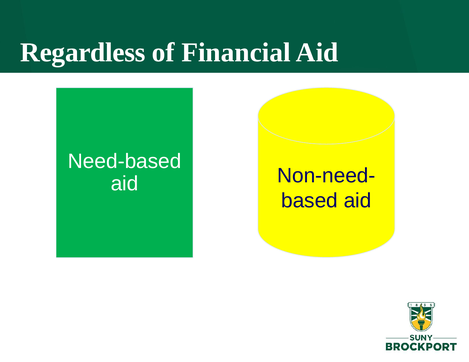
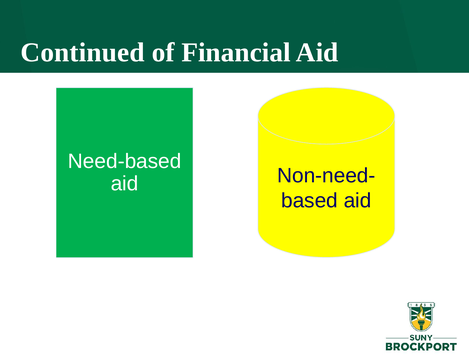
Regardless: Regardless -> Continued
